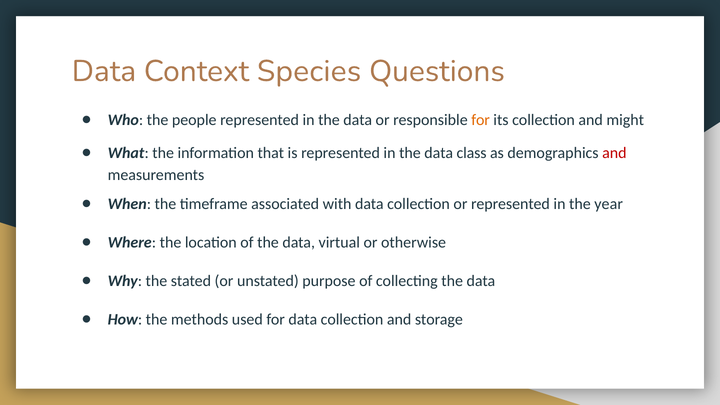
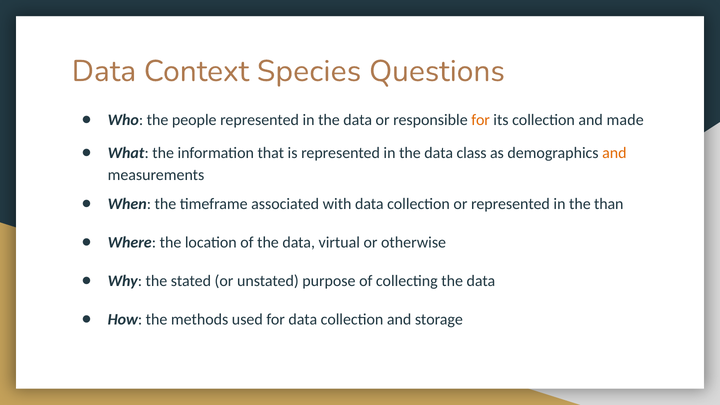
might: might -> made
and at (614, 153) colour: red -> orange
year: year -> than
